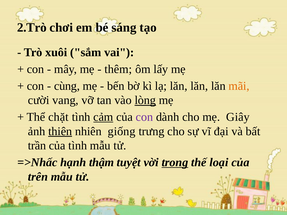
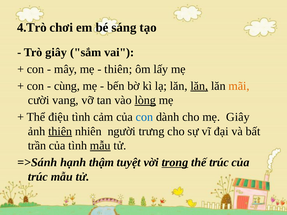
2.Trò: 2.Trò -> 4.Trò
Trò xuôi: xuôi -> giây
thêm at (118, 69): thêm -> thiên
lăn at (199, 86) underline: none -> present
chặt: chặt -> điệu
cảm underline: present -> none
con at (144, 117) colour: purple -> blue
giống: giống -> người
mẫu at (100, 146) underline: none -> present
=>Nhấc: =>Nhấc -> =>Sánh
thế loại: loại -> trúc
trên at (38, 177): trên -> trúc
